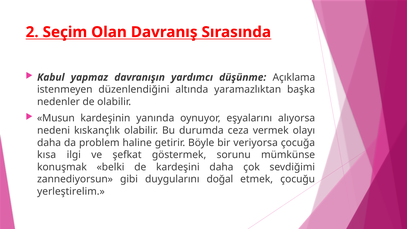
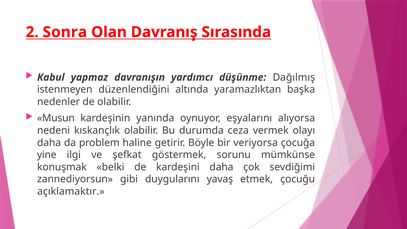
Seçim: Seçim -> Sonra
Açıklama: Açıklama -> Dağılmış
kısa: kısa -> yine
doğal: doğal -> yavaş
yerleştirelim: yerleştirelim -> açıklamaktır
